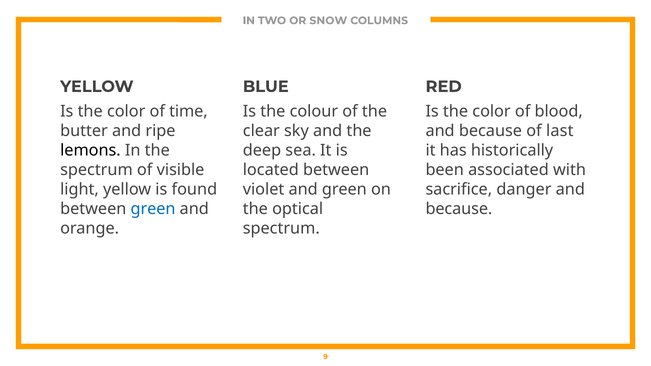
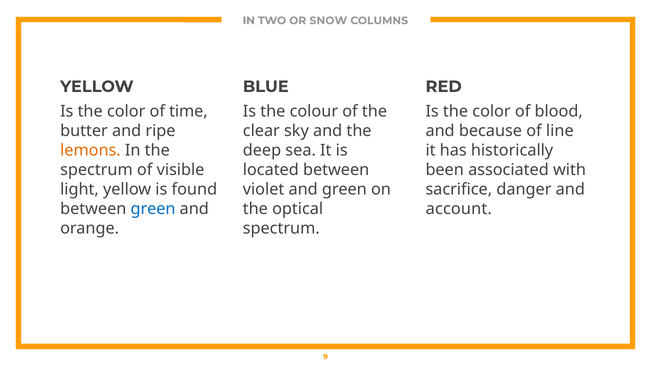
last: last -> line
lemons colour: black -> orange
because at (459, 209): because -> account
